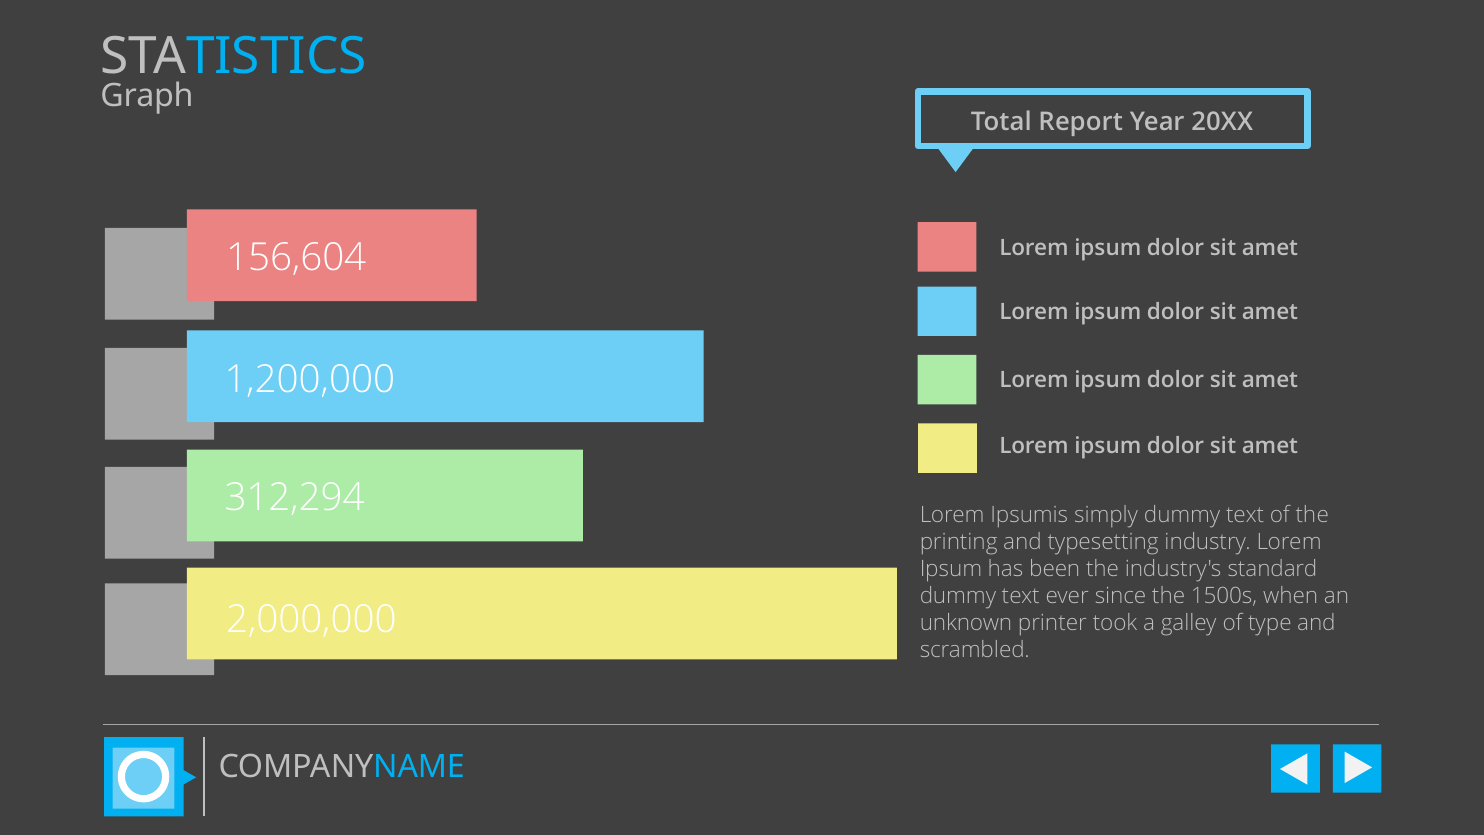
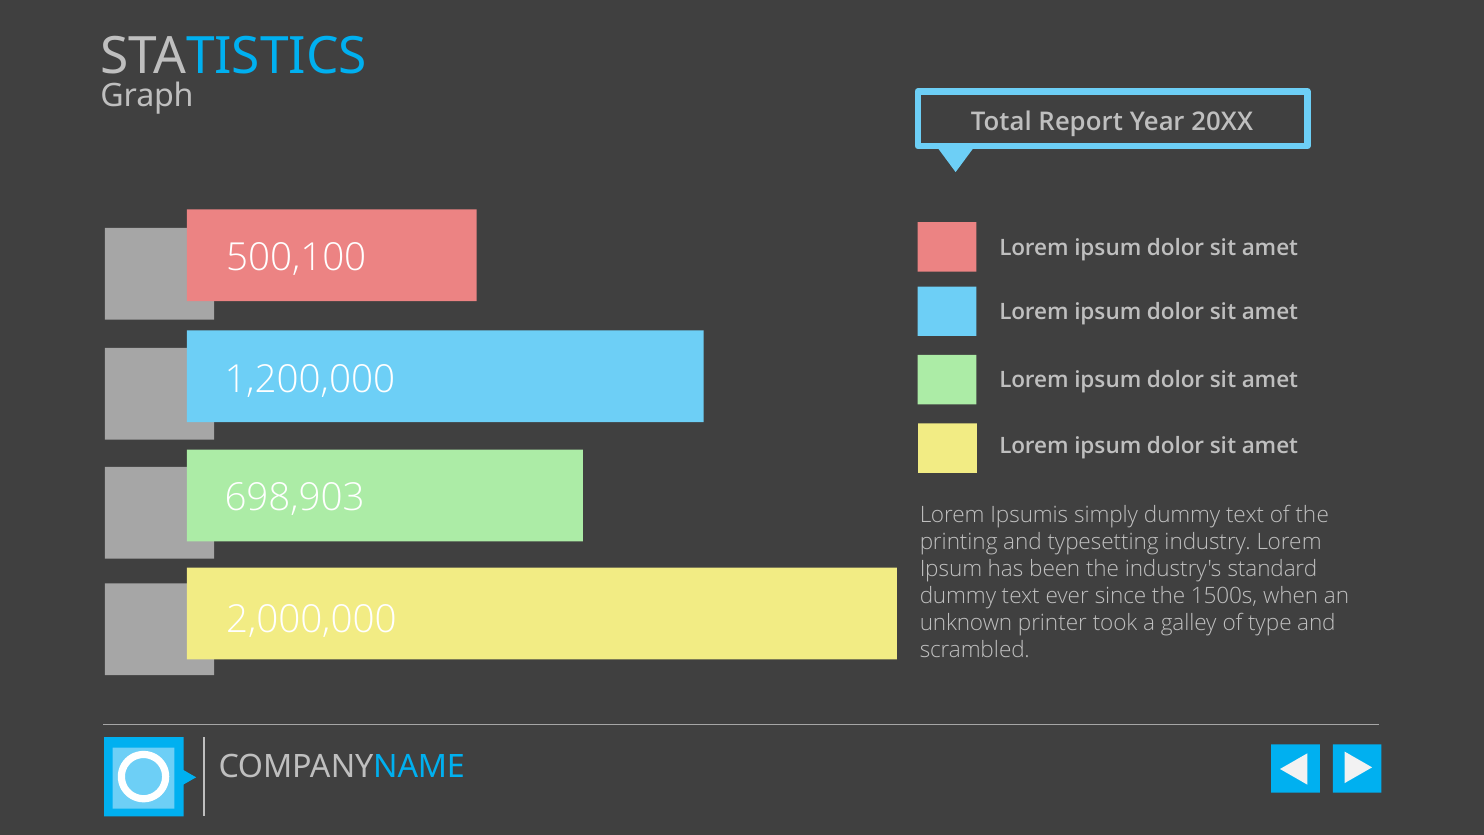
156,604: 156,604 -> 500,100
312,294: 312,294 -> 698,903
